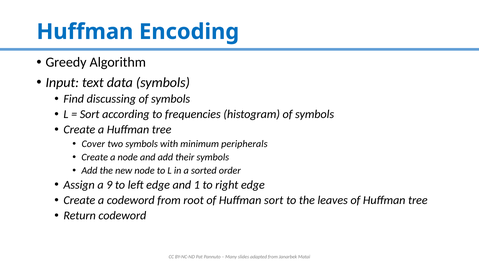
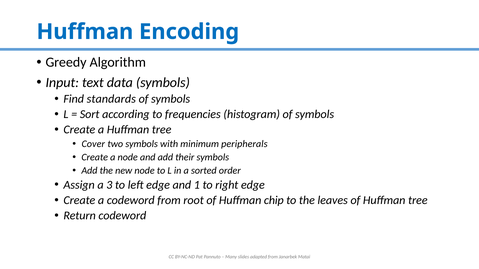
discussing: discussing -> standards
9: 9 -> 3
Huffman sort: sort -> chip
